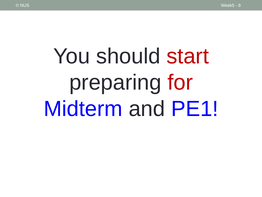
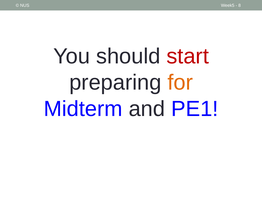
for colour: red -> orange
